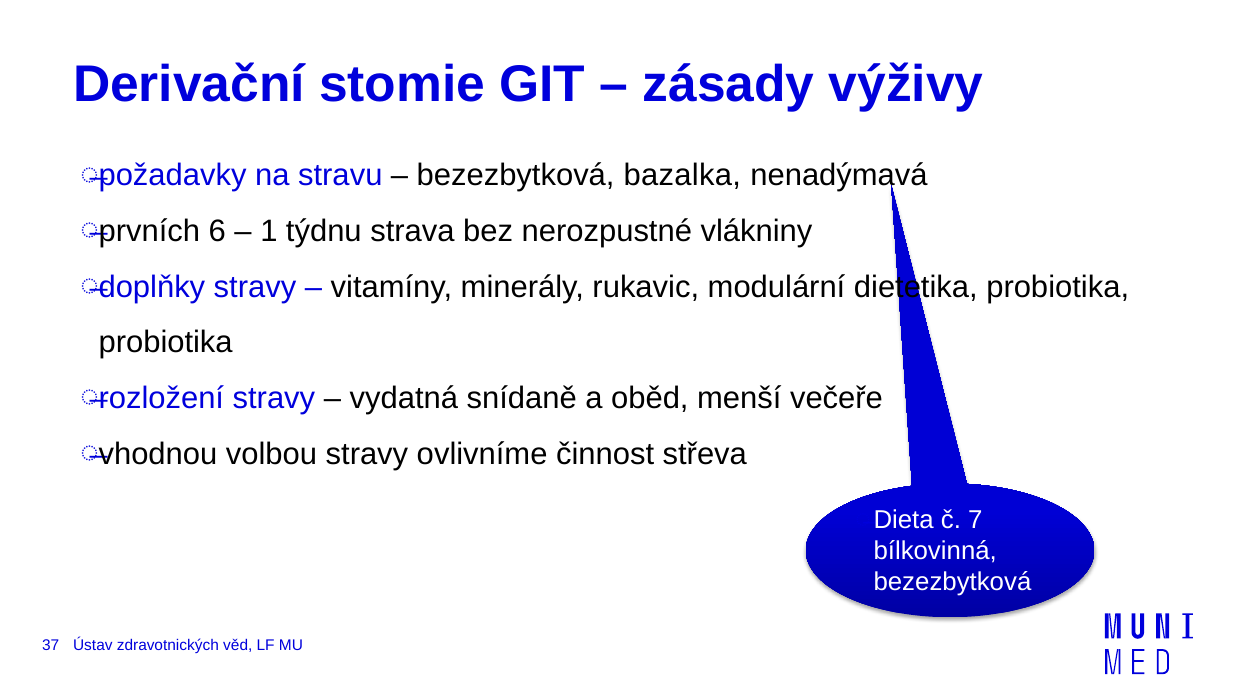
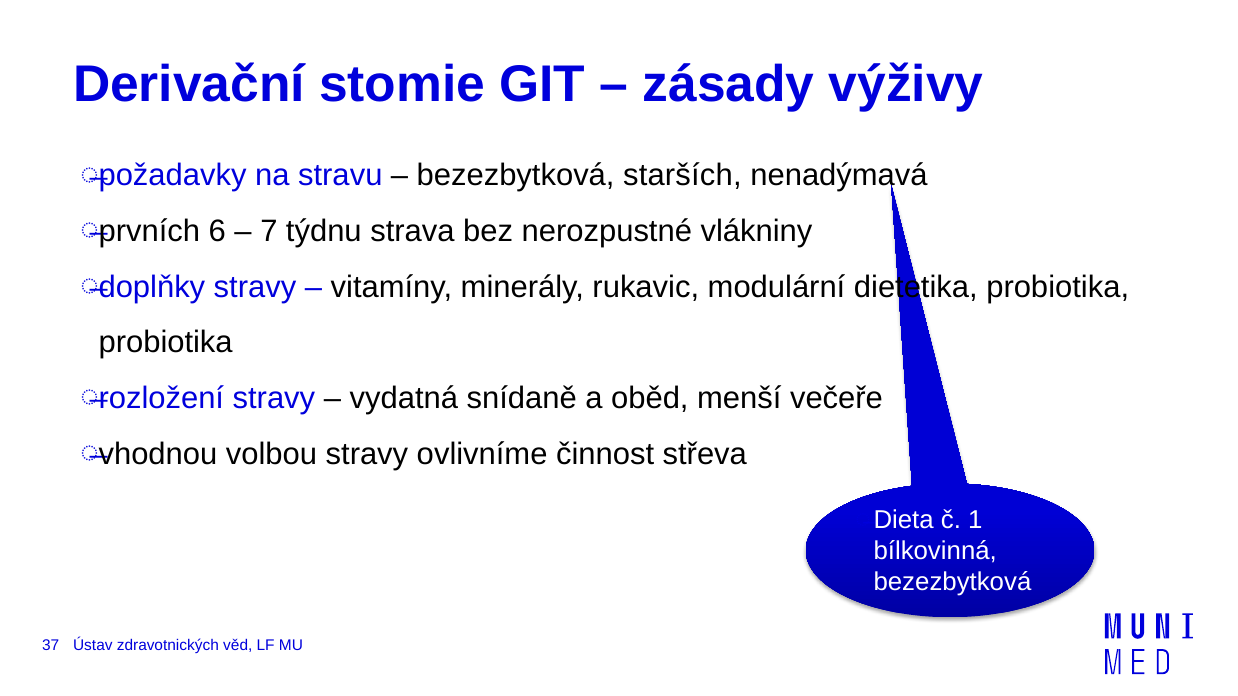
bazalka: bazalka -> starších
1: 1 -> 7
7: 7 -> 1
